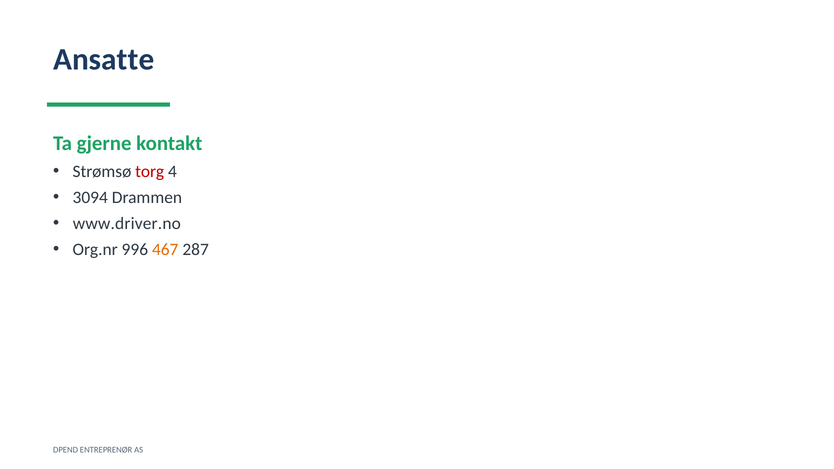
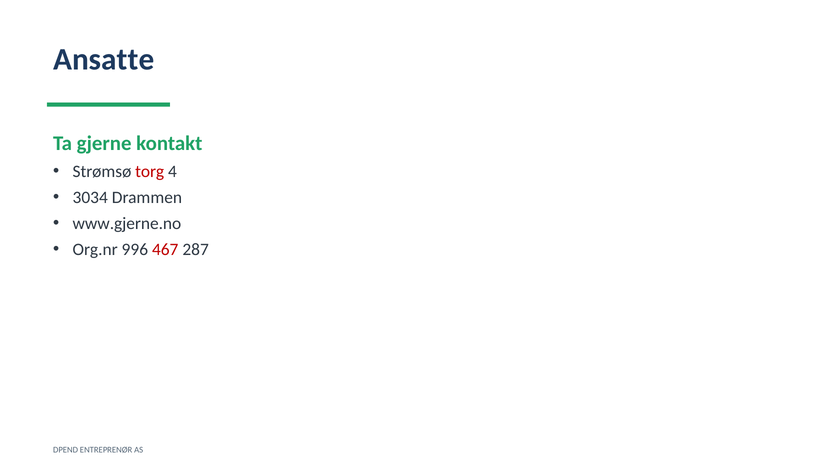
3094: 3094 -> 3034
www.driver.no: www.driver.no -> www.gjerne.no
467 colour: orange -> red
